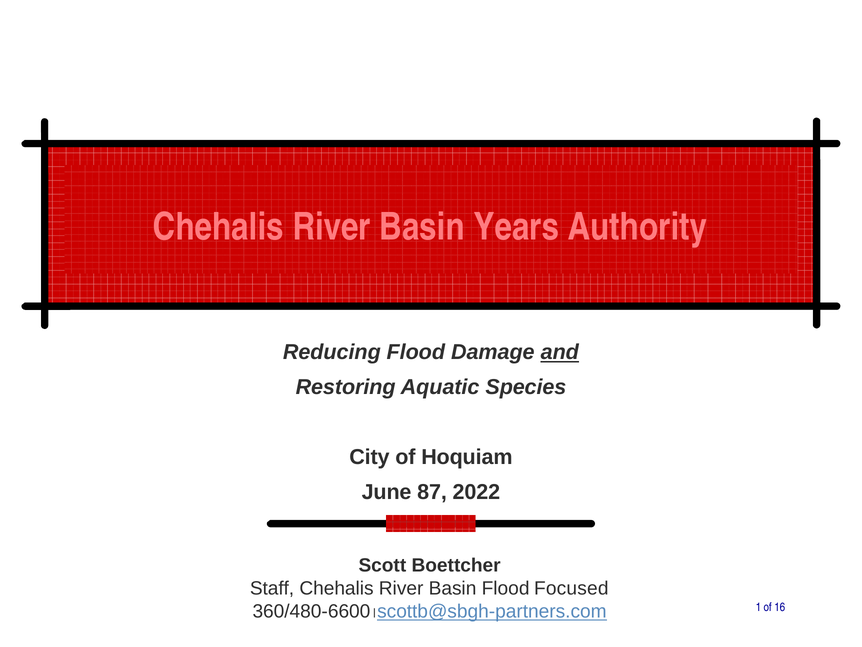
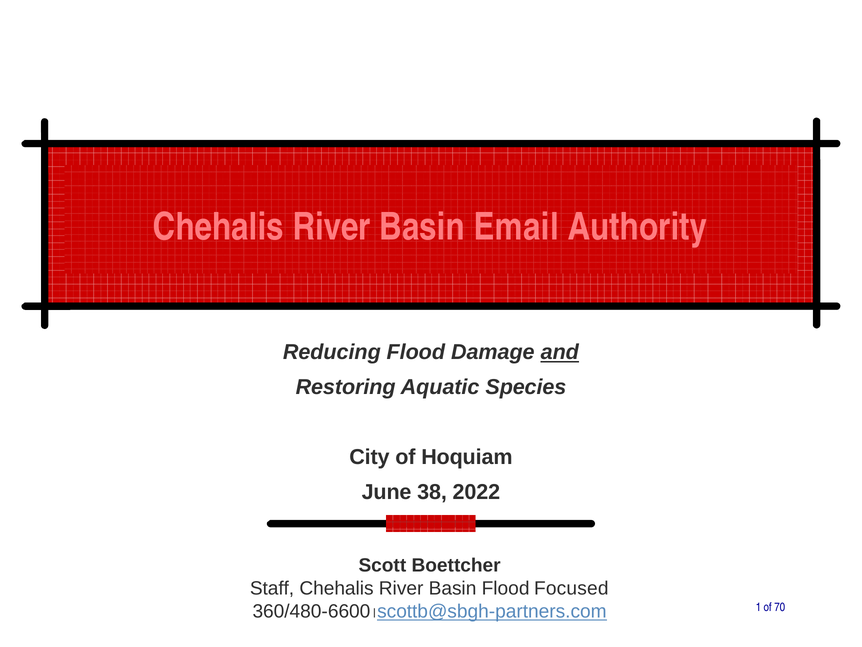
Years: Years -> Email
87: 87 -> 38
16: 16 -> 70
